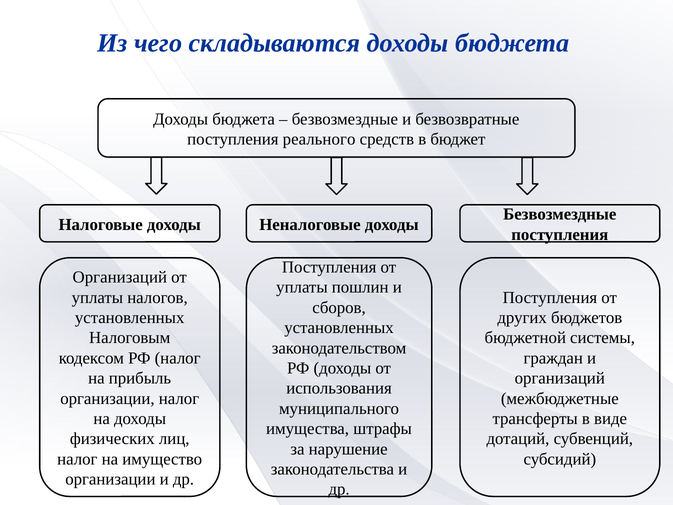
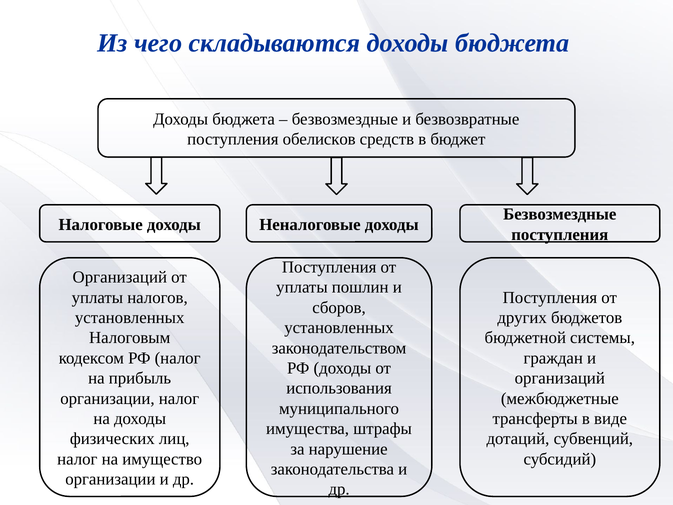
реального: реального -> обелисков
